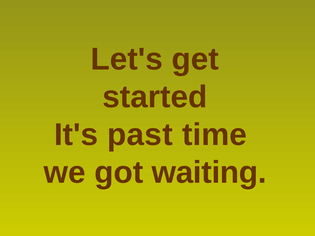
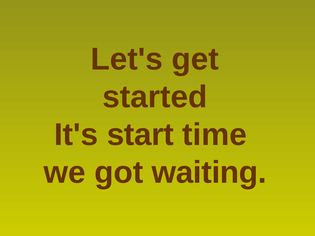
past: past -> start
